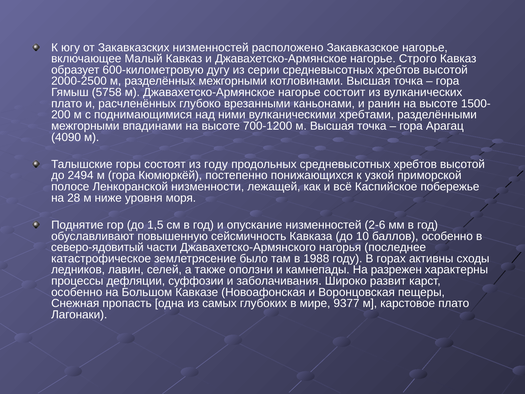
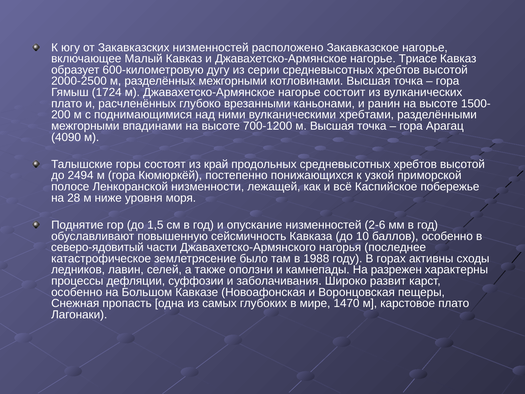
Строго: Строго -> Триасе
5758: 5758 -> 1724
из году: году -> край
9377: 9377 -> 1470
